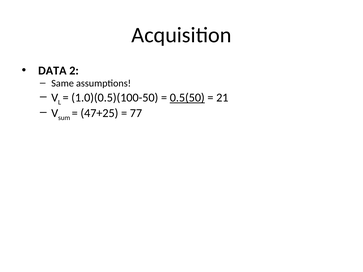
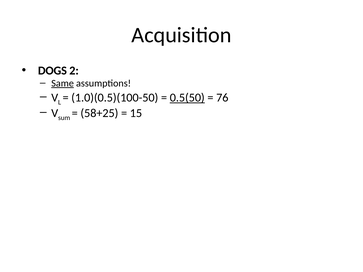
DATA: DATA -> DOGS
Same underline: none -> present
21: 21 -> 76
47+25: 47+25 -> 58+25
77: 77 -> 15
